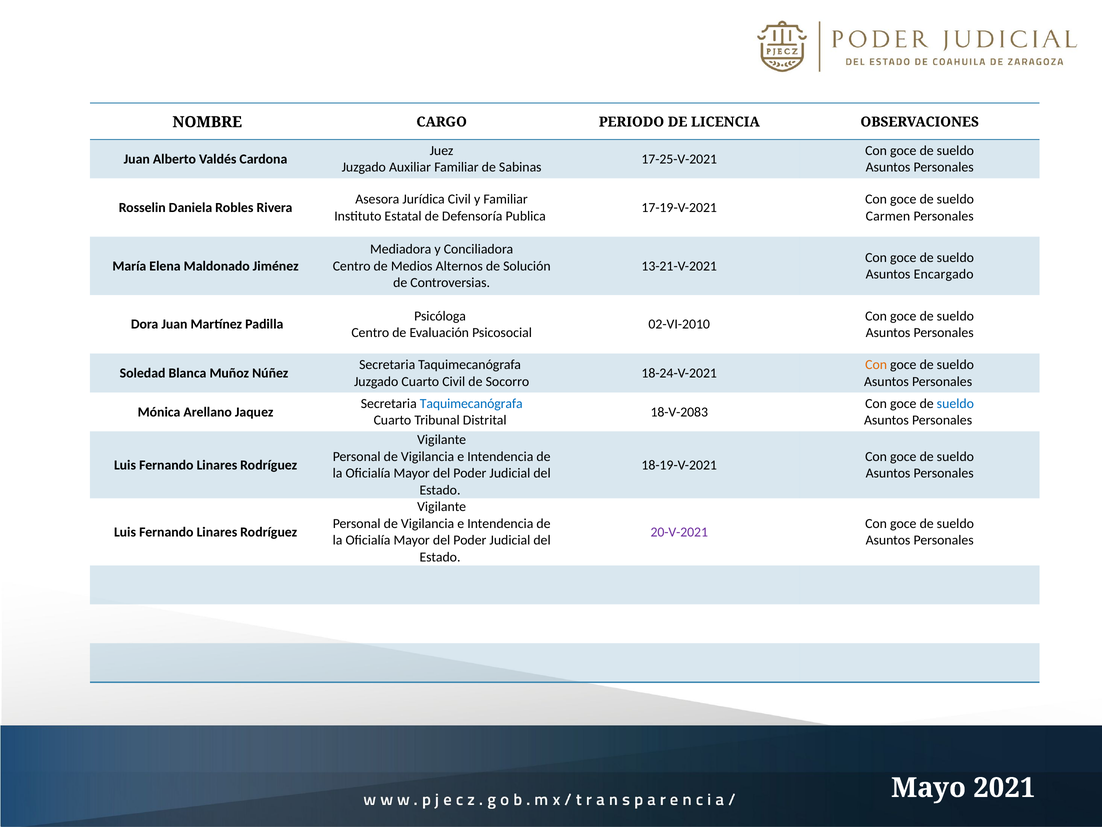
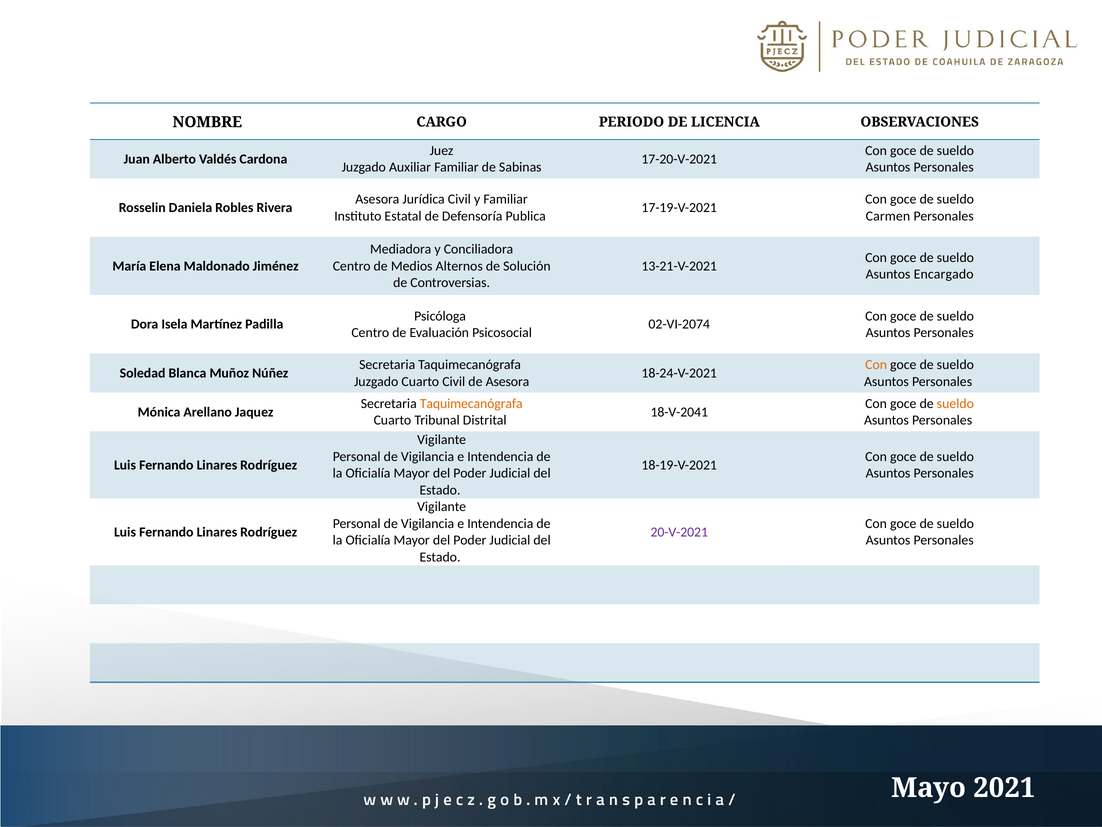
17-25-V-2021: 17-25-V-2021 -> 17-20-V-2021
Dora Juan: Juan -> Isela
02-VI-2010: 02-VI-2010 -> 02-VI-2074
de Socorro: Socorro -> Asesora
Taquimecanógrafa at (471, 403) colour: blue -> orange
sueldo at (955, 403) colour: blue -> orange
18-V-2083: 18-V-2083 -> 18-V-2041
